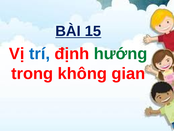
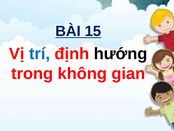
hướng colour: green -> black
